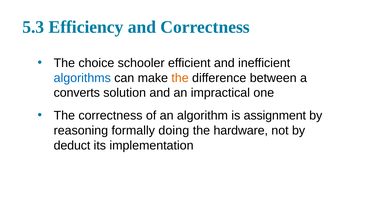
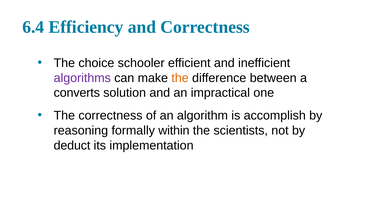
5.3: 5.3 -> 6.4
algorithms colour: blue -> purple
assignment: assignment -> accomplish
doing: doing -> within
hardware: hardware -> scientists
